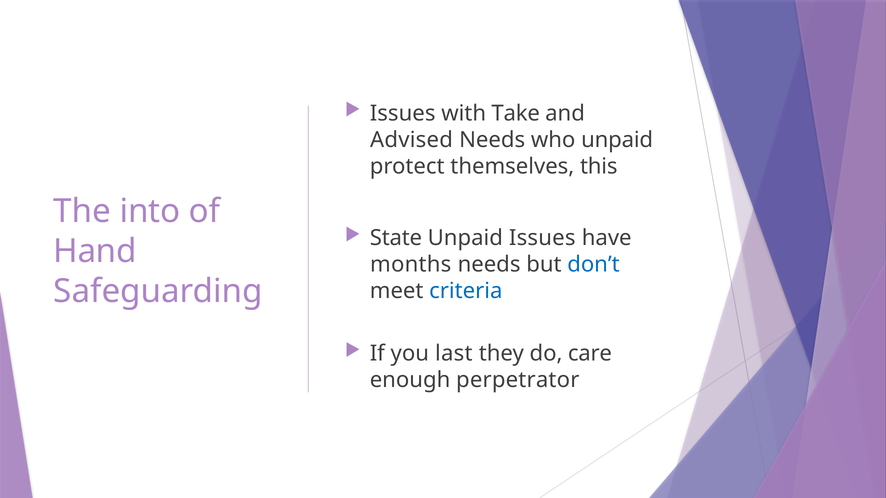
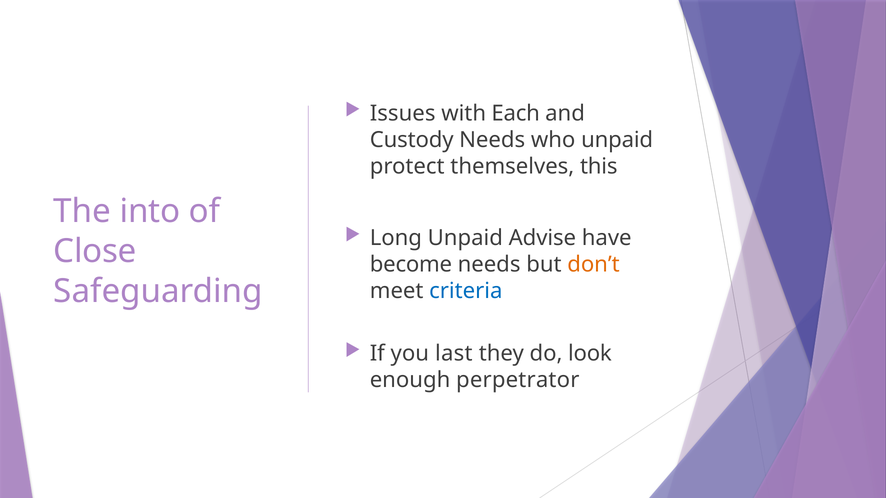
Take: Take -> Each
Advised: Advised -> Custody
State: State -> Long
Unpaid Issues: Issues -> Advise
Hand: Hand -> Close
months: months -> become
don’t colour: blue -> orange
care: care -> look
